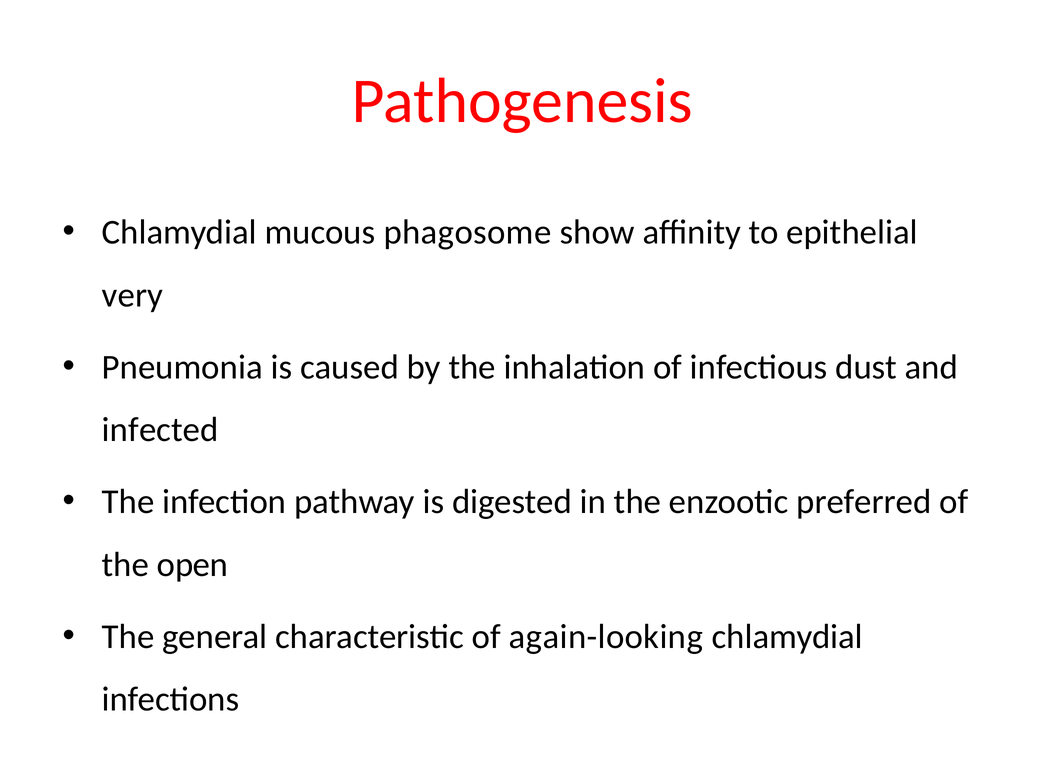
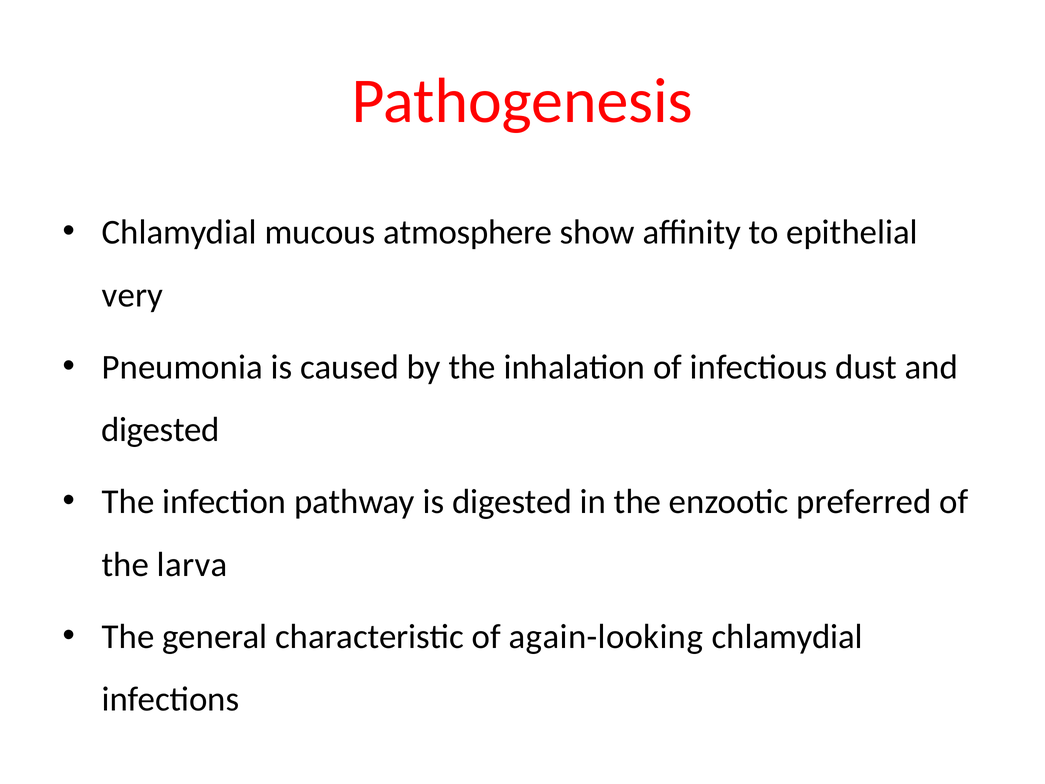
phagosome: phagosome -> atmosphere
infected at (160, 430): infected -> digested
open: open -> larva
